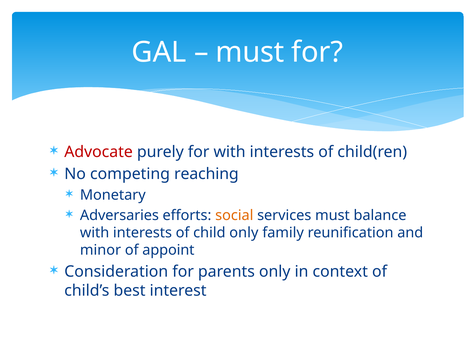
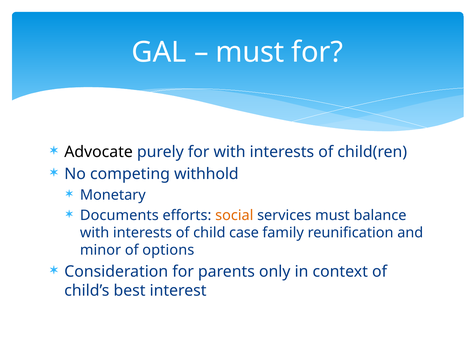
Advocate colour: red -> black
reaching: reaching -> withhold
Adversaries: Adversaries -> Documents
child only: only -> case
appoint: appoint -> options
